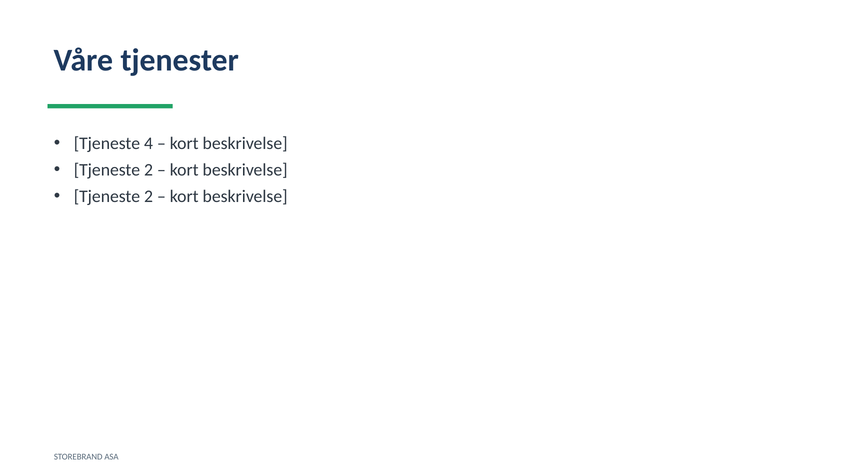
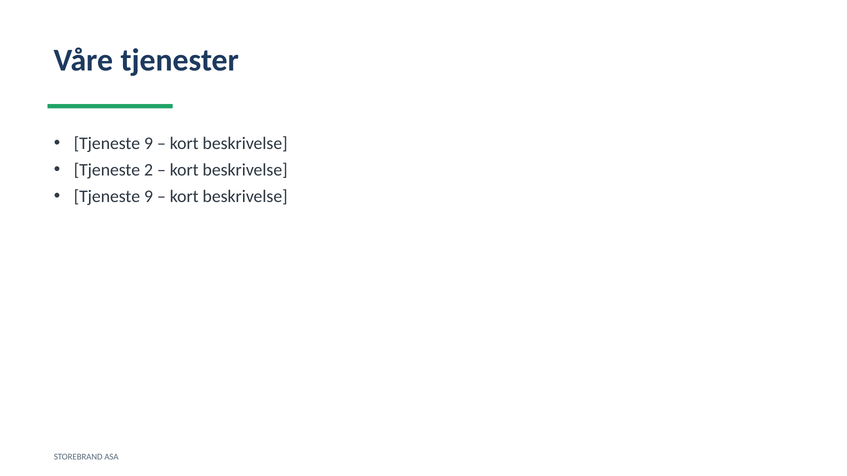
4 at (148, 143): 4 -> 9
2 at (148, 196): 2 -> 9
